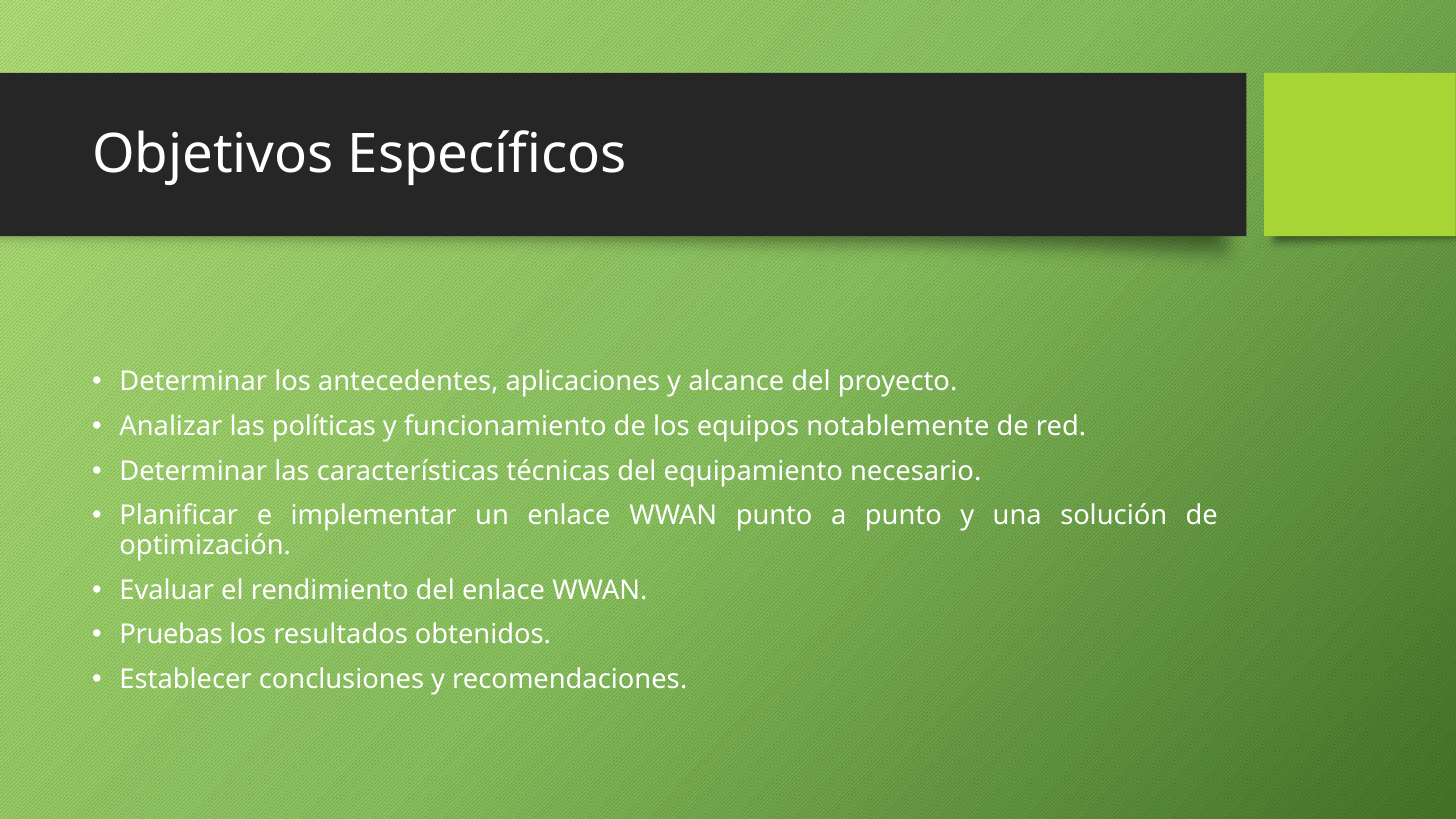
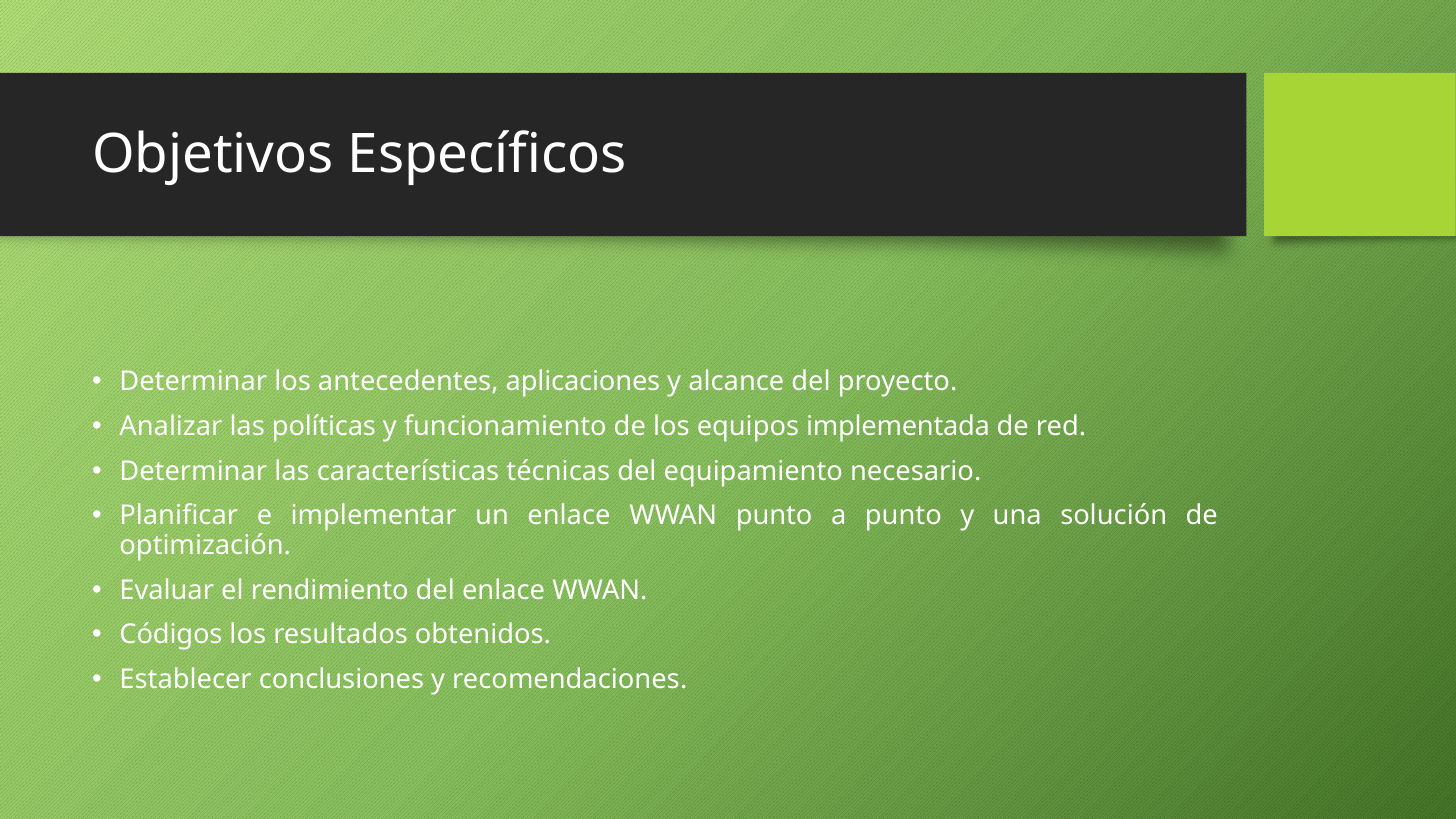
notablemente: notablemente -> implementada
Pruebas: Pruebas -> Códigos
